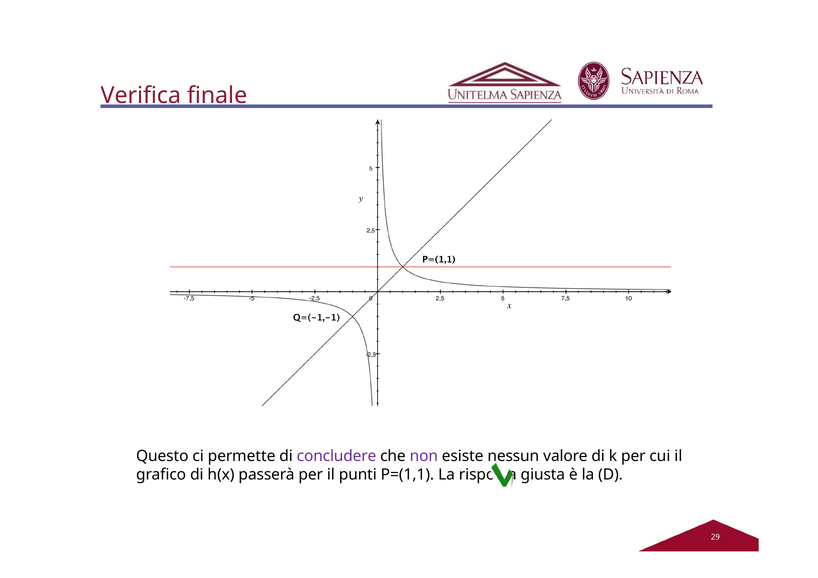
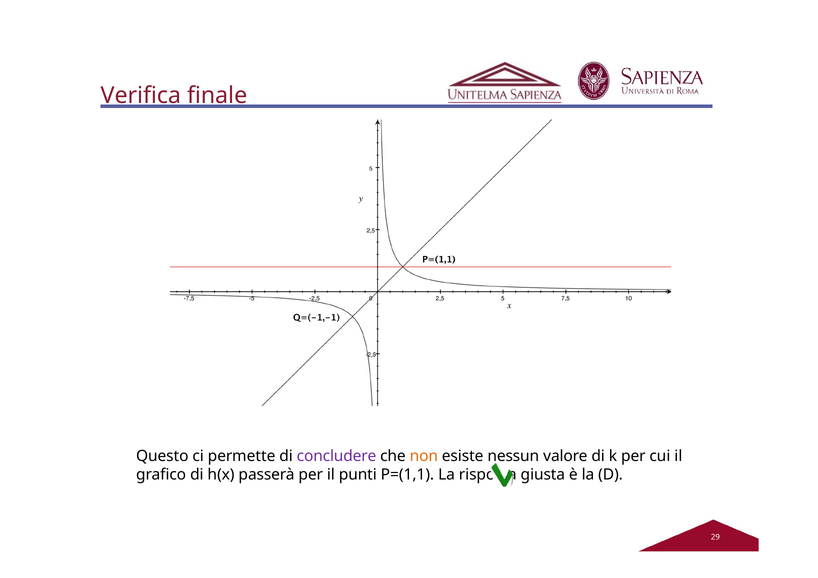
non colour: purple -> orange
